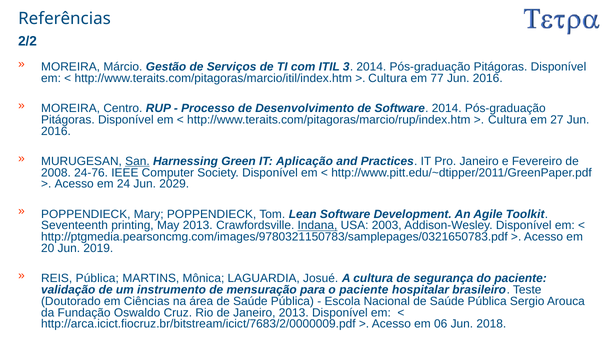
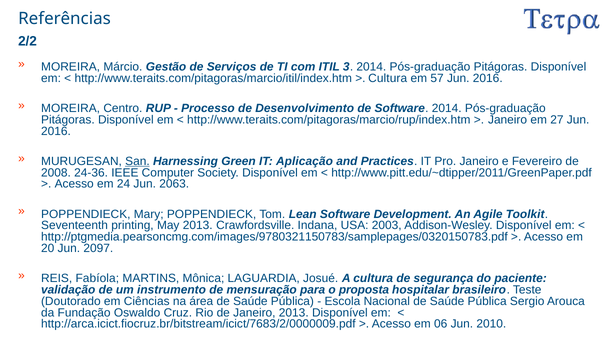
77: 77 -> 57
Cultura at (508, 120): Cultura -> Janeiro
24-76: 24-76 -> 24-36
2029: 2029 -> 2063
Indana underline: present -> none
http://ptgmedia.pearsoncmg.com/images/9780321150783/samplepages/0321650783.pdf: http://ptgmedia.pearsoncmg.com/images/9780321150783/samplepages/0321650783.pdf -> http://ptgmedia.pearsoncmg.com/images/9780321150783/samplepages/0320150783.pdf
2019: 2019 -> 2097
REIS Pública: Pública -> Fabíola
o paciente: paciente -> proposta
2018: 2018 -> 2010
